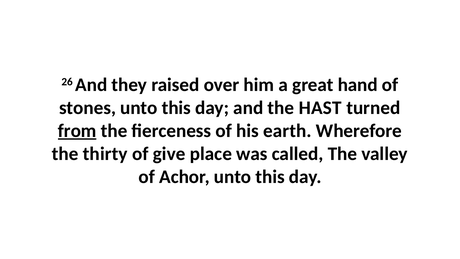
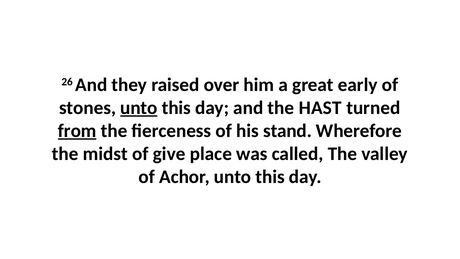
hand: hand -> early
unto at (139, 108) underline: none -> present
earth: earth -> stand
thirty: thirty -> midst
